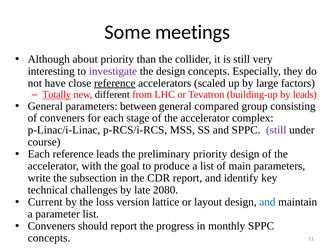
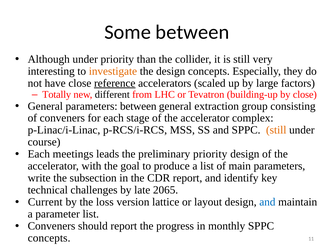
Some meetings: meetings -> between
Although about: about -> under
investigate colour: purple -> orange
Totally underline: present -> none
by leads: leads -> close
compared: compared -> extraction
still at (276, 130) colour: purple -> orange
Each reference: reference -> meetings
2080: 2080 -> 2065
